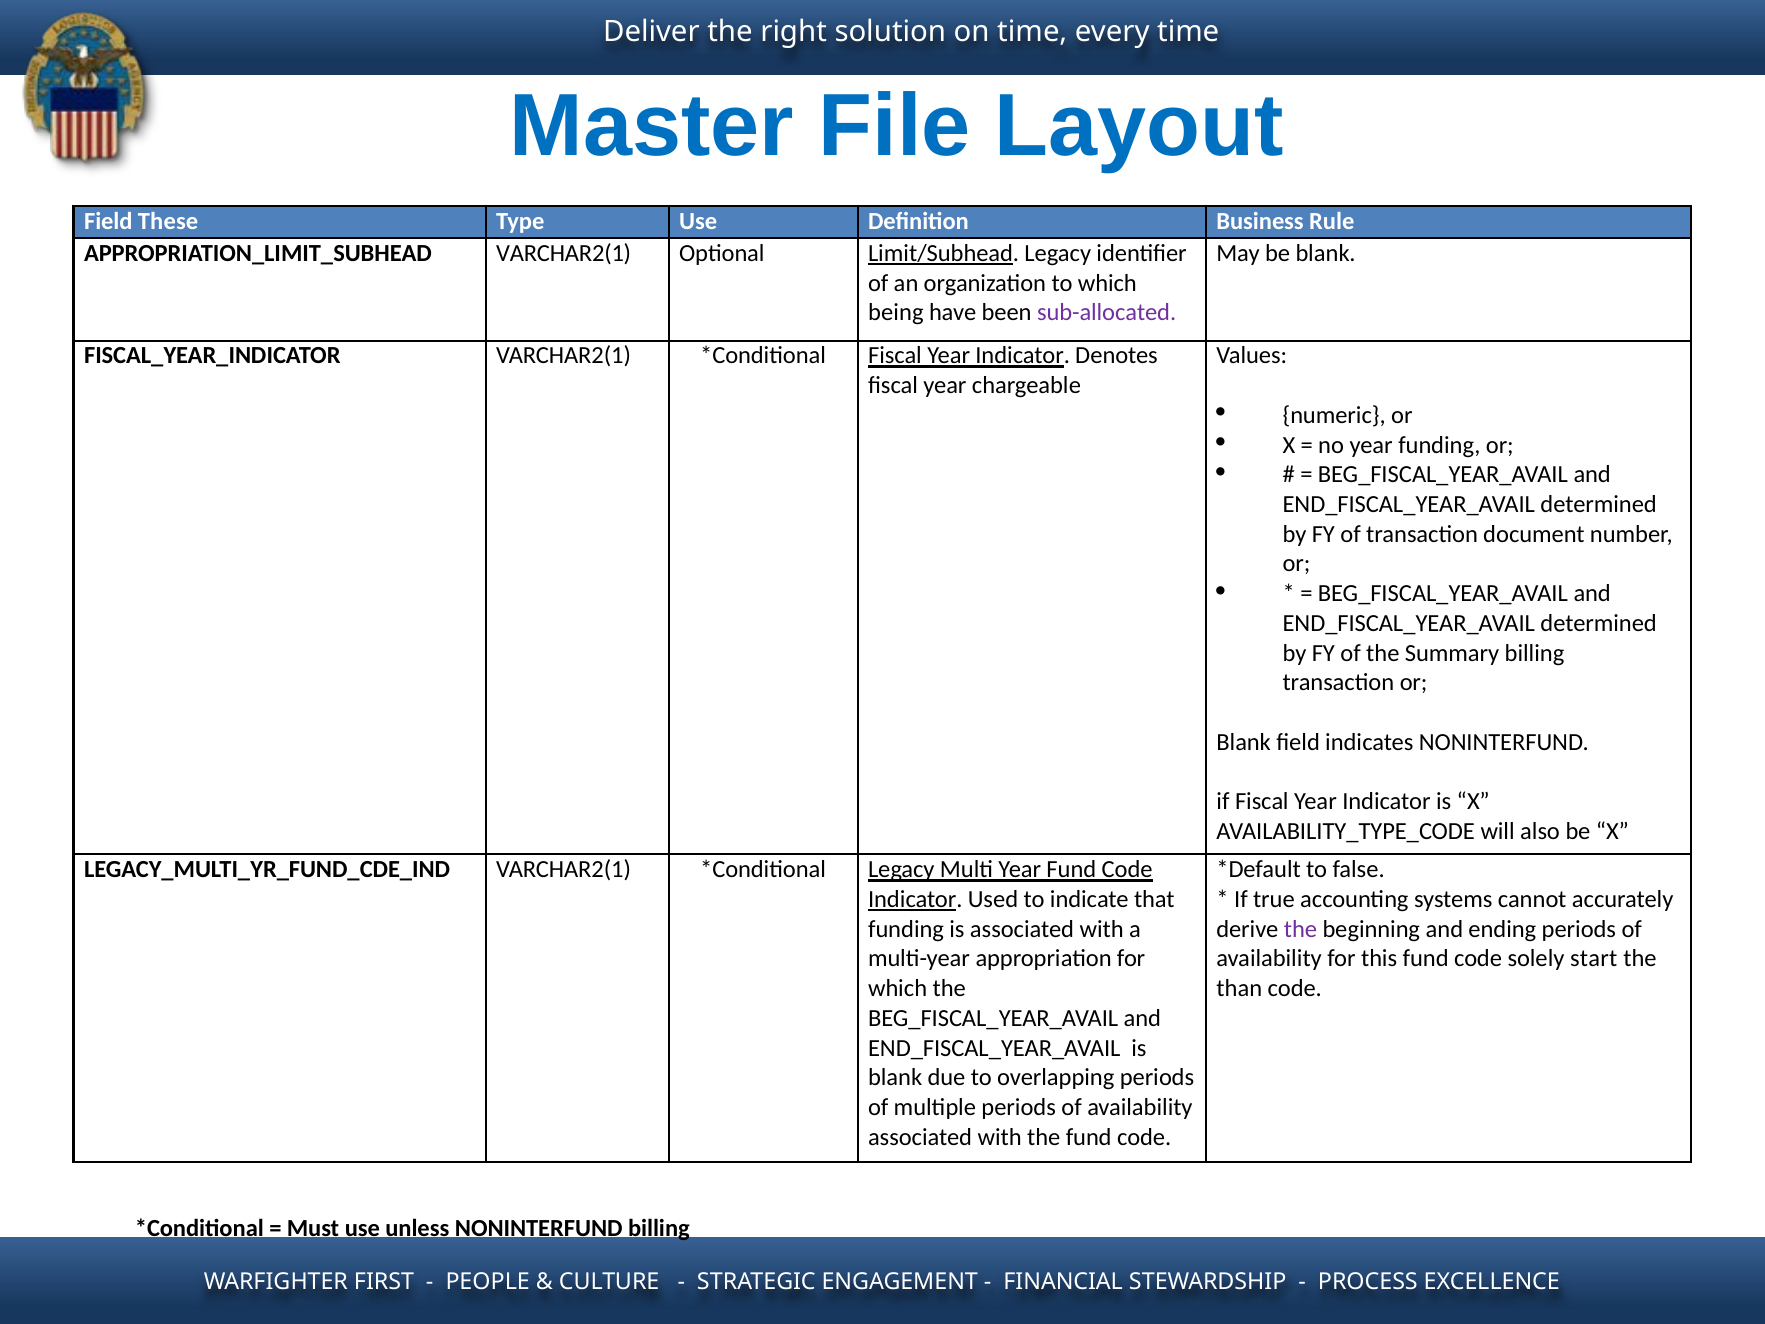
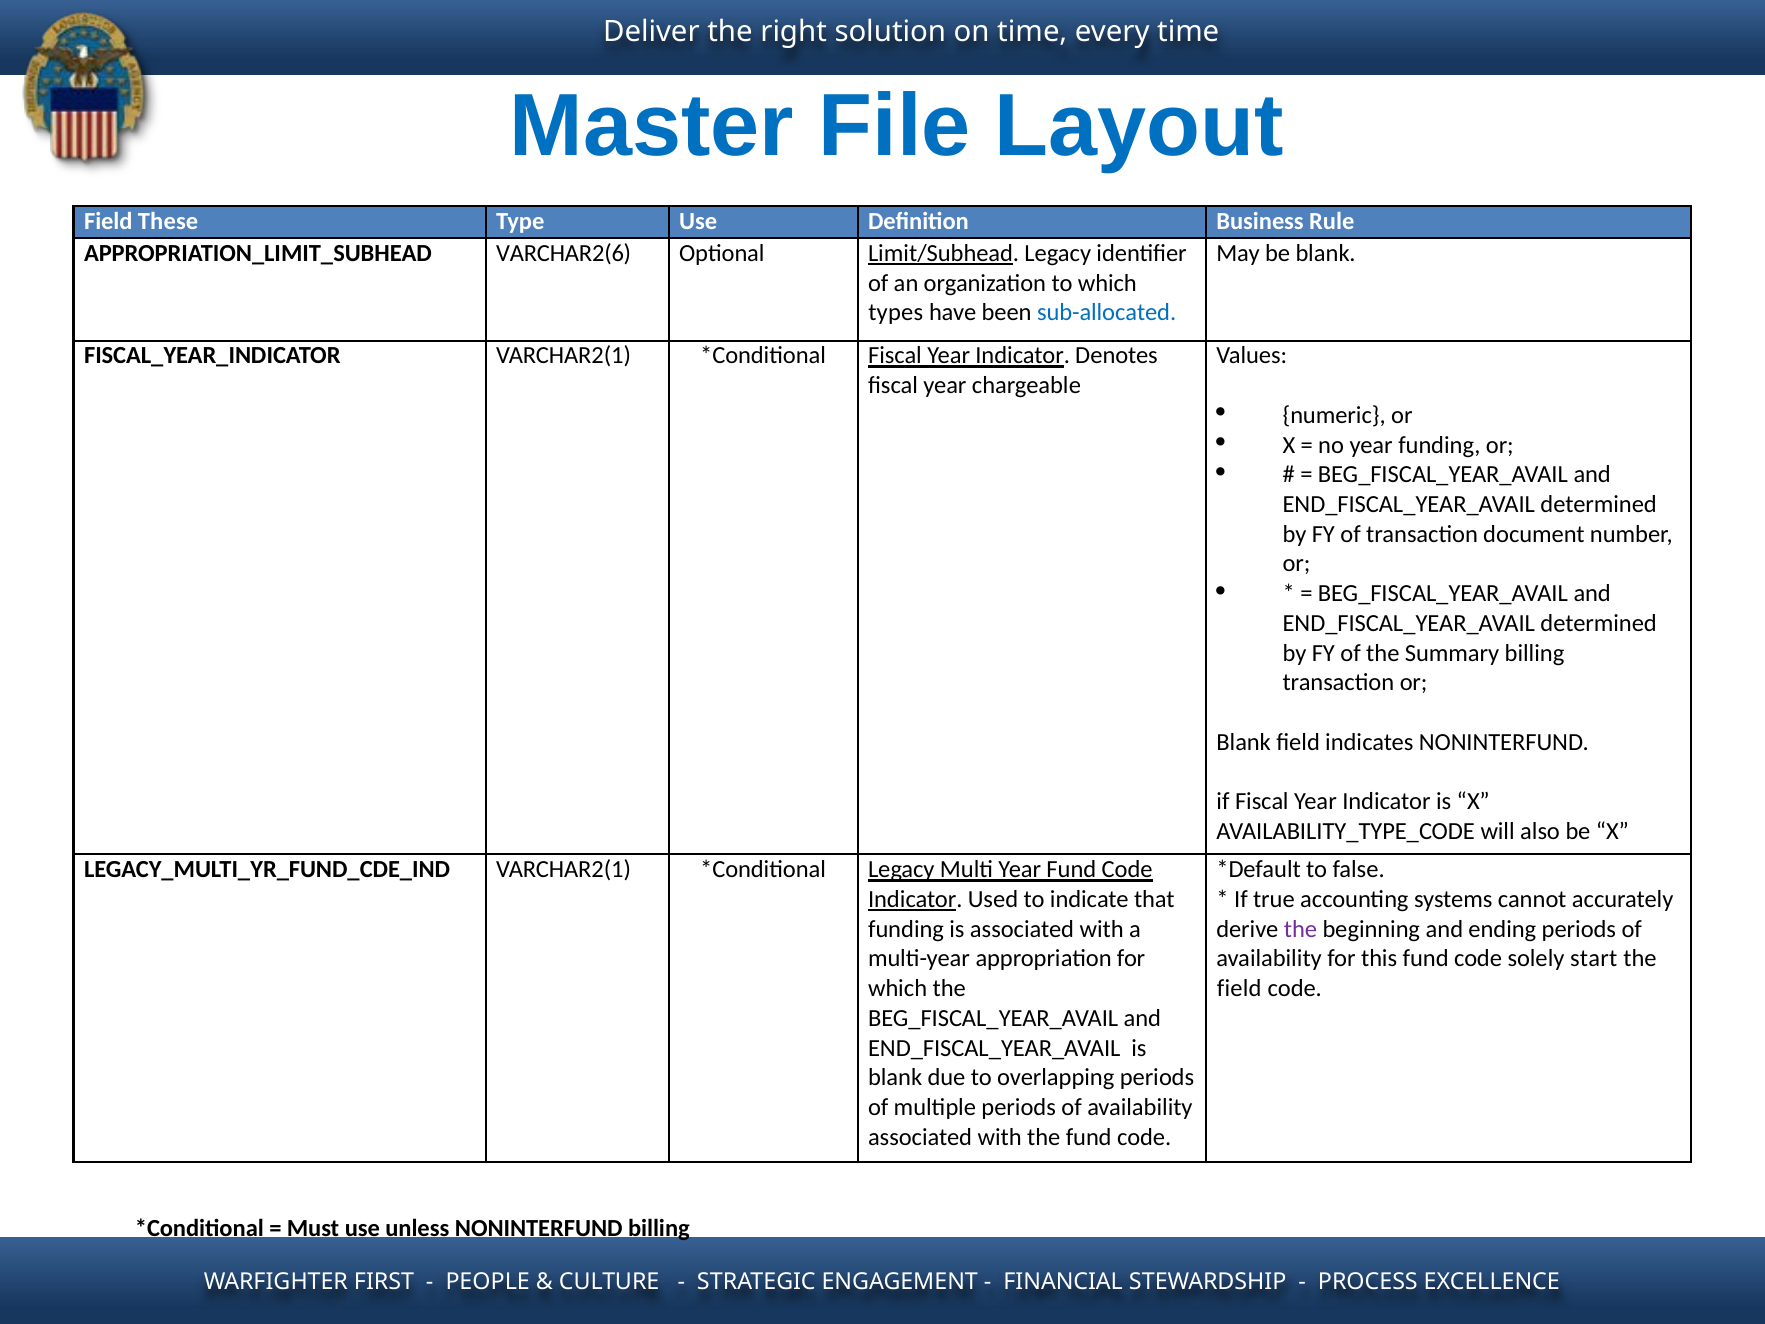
VARCHAR2(1 at (564, 253): VARCHAR2(1 -> VARCHAR2(6
being: being -> types
sub-allocated colour: purple -> blue
than at (1239, 988): than -> field
